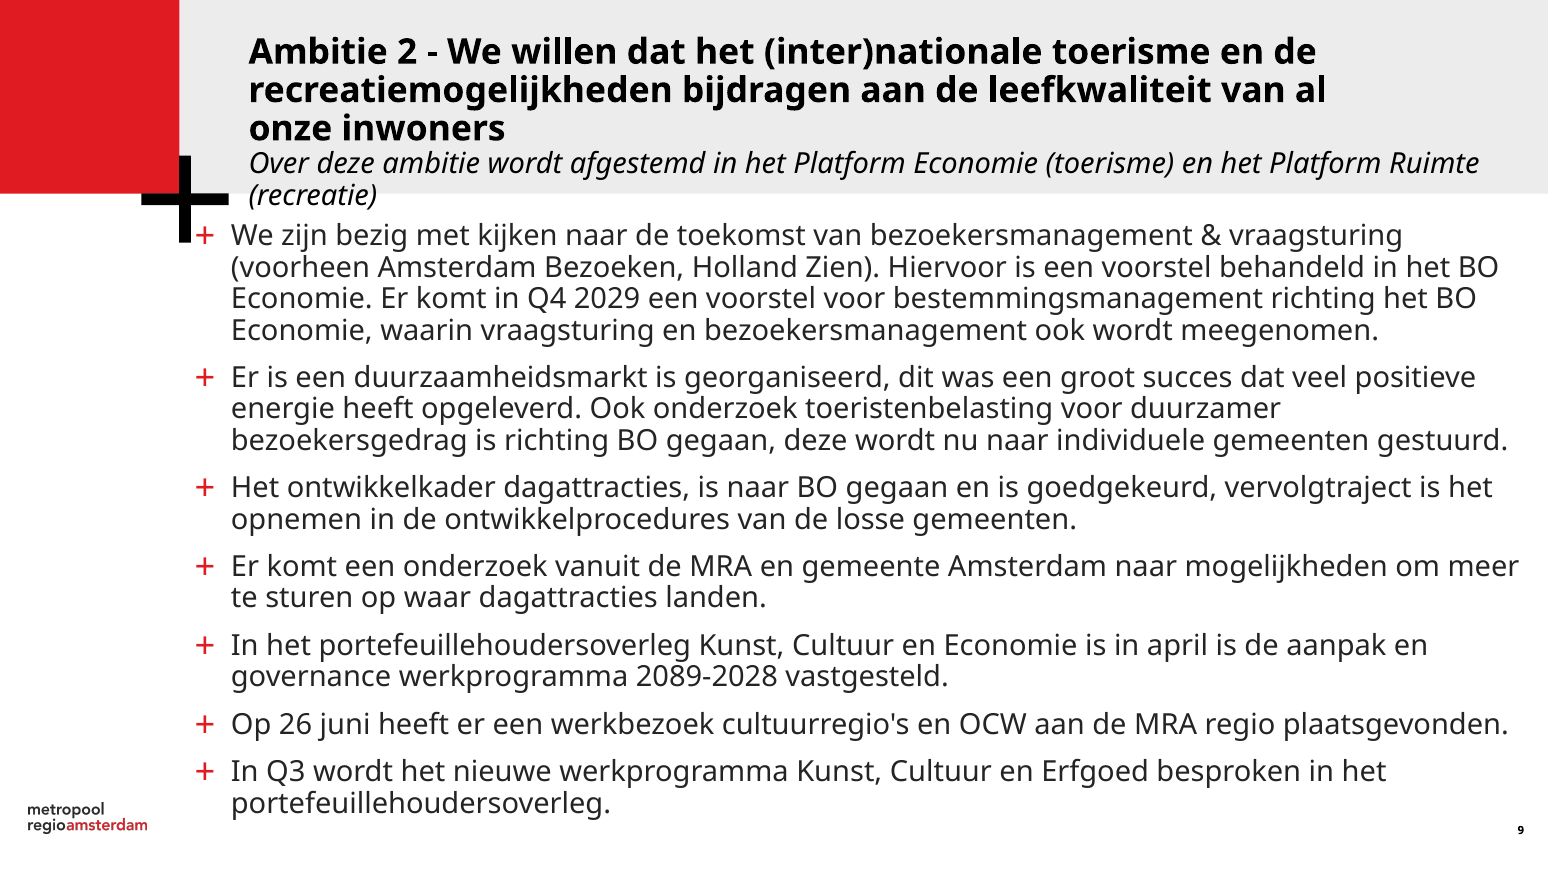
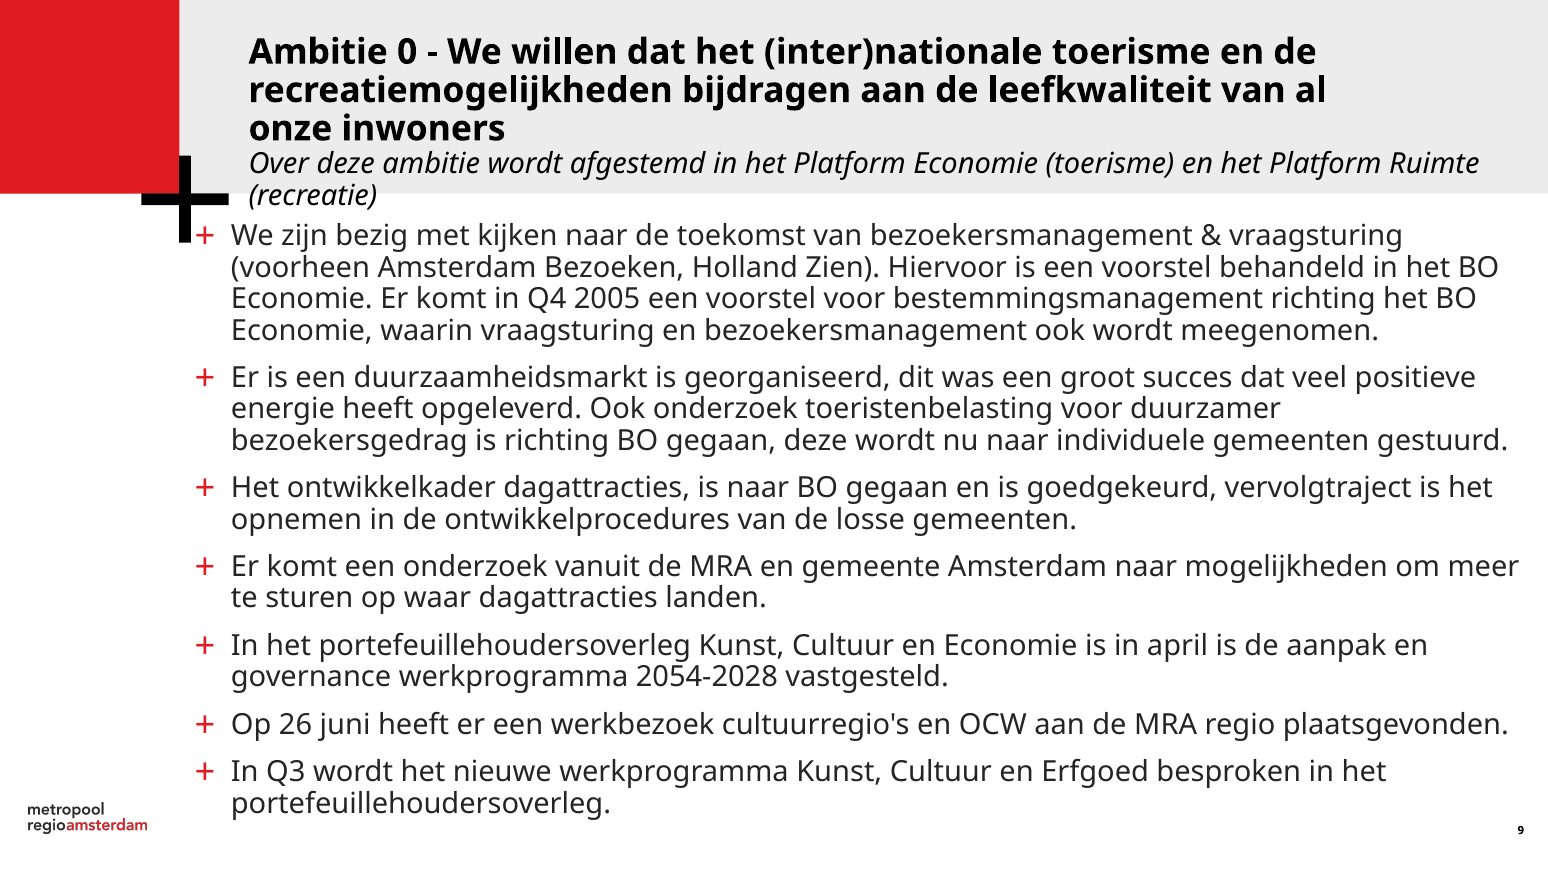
2: 2 -> 0
2029: 2029 -> 2005
2089-2028: 2089-2028 -> 2054-2028
